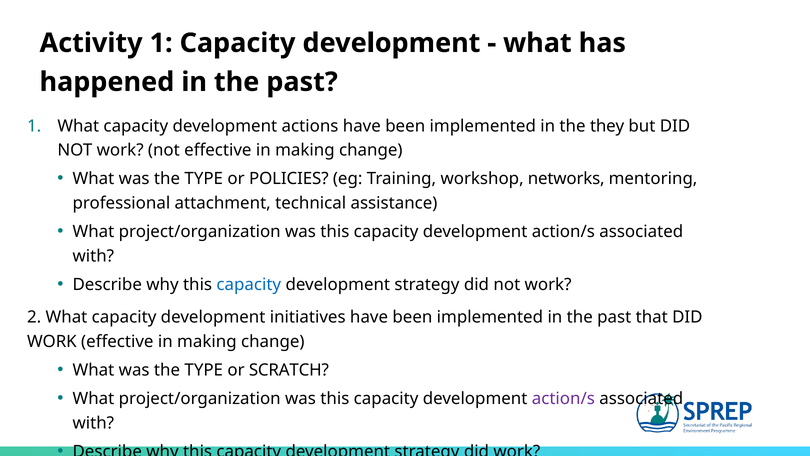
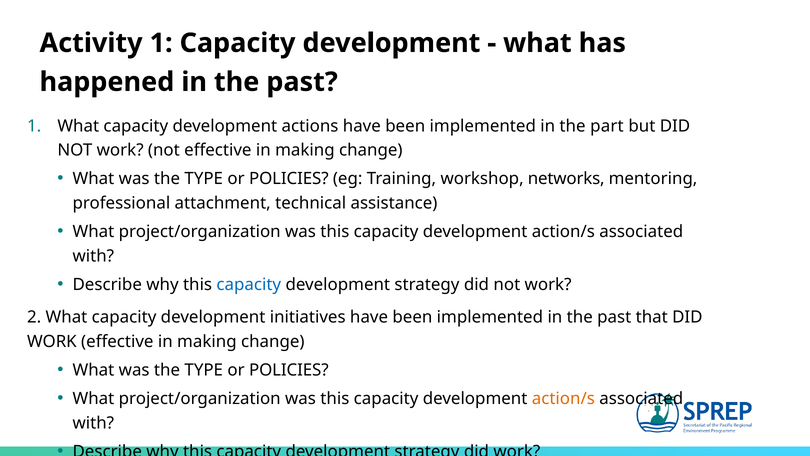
they: they -> part
SCRATCH at (289, 370): SCRATCH -> POLICIES
action/s at (563, 398) colour: purple -> orange
